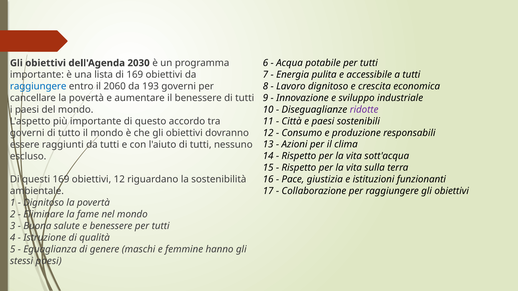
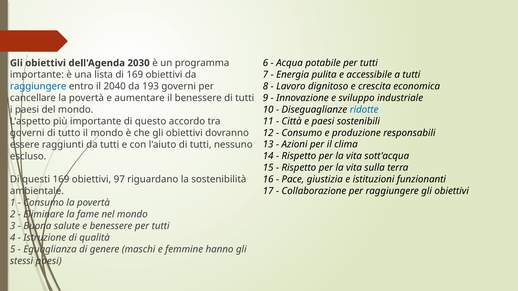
2060: 2060 -> 2040
ridotte colour: purple -> blue
obiettivi 12: 12 -> 97
Dignitoso at (44, 203): Dignitoso -> Consumo
